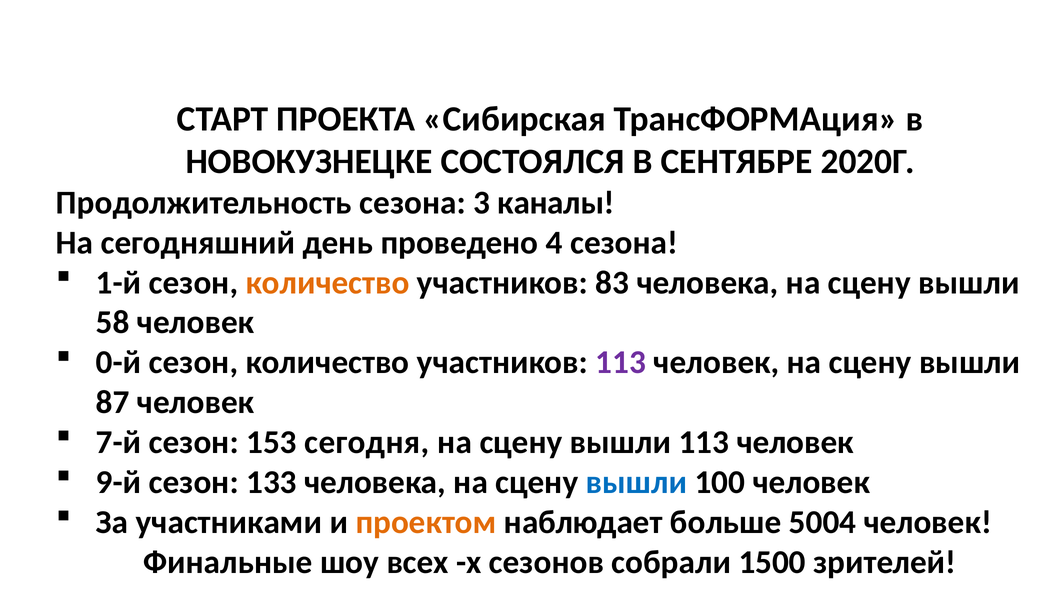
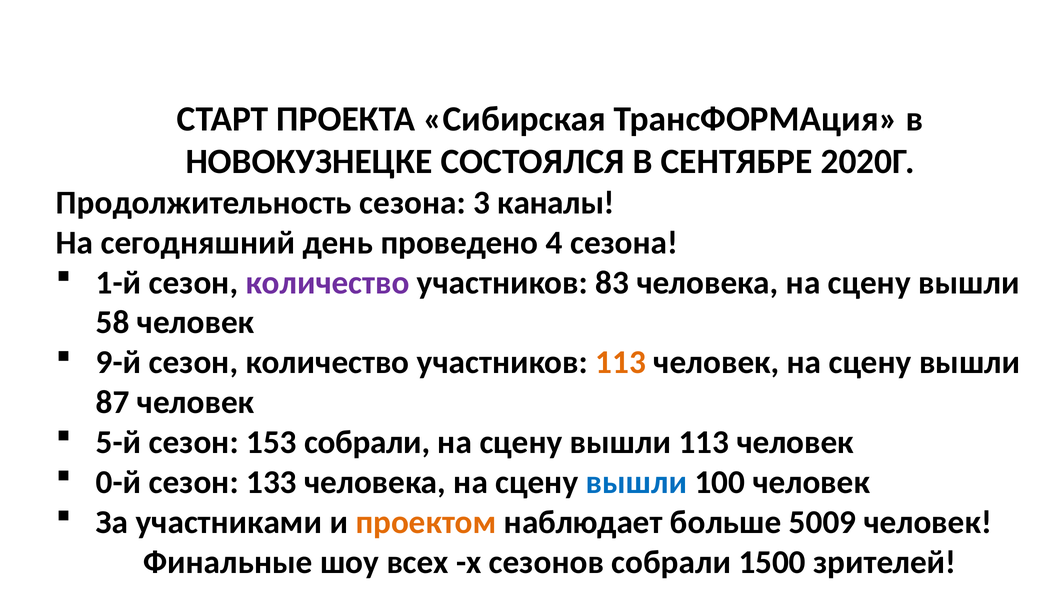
количество at (327, 282) colour: orange -> purple
0-й: 0-й -> 9-й
113 at (621, 362) colour: purple -> orange
7-й: 7-й -> 5-й
153 сегодня: сегодня -> собрали
9-й: 9-й -> 0-й
5004: 5004 -> 5009
